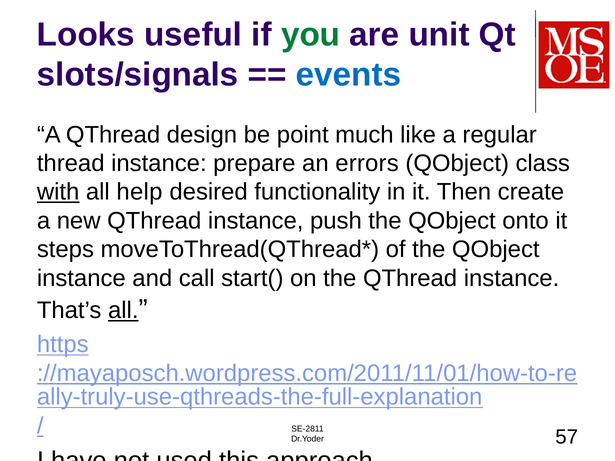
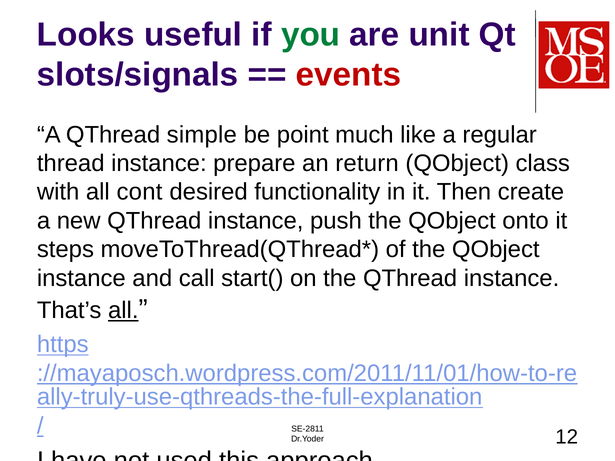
events colour: blue -> red
design: design -> simple
errors: errors -> return
with underline: present -> none
help: help -> cont
57: 57 -> 12
